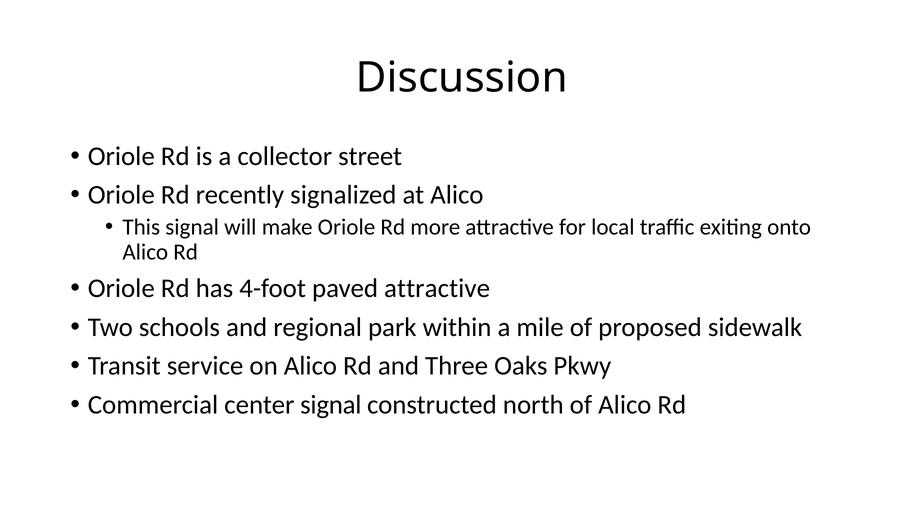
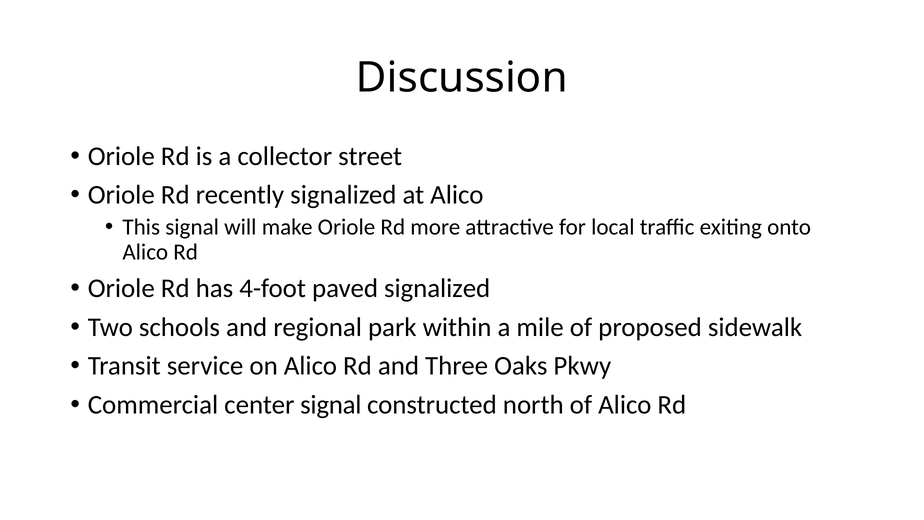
paved attractive: attractive -> signalized
